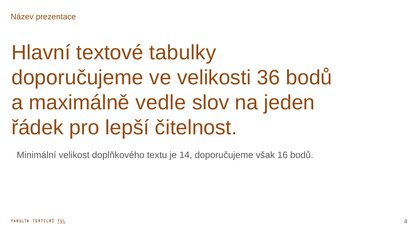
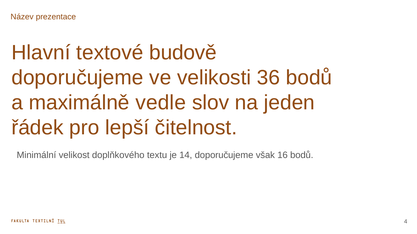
tabulky: tabulky -> budově
